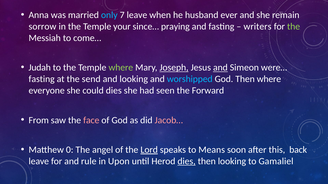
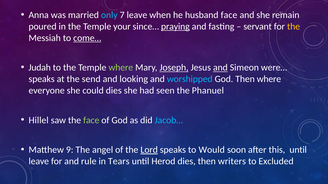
husband ever: ever -> face
sorrow: sorrow -> poured
praying underline: none -> present
writers: writers -> servant
the at (294, 27) colour: light green -> yellow
come… underline: none -> present
fasting at (42, 79): fasting -> speaks
Forward: Forward -> Phanuel
From: From -> Hillel
face at (91, 120) colour: pink -> light green
Jacob… colour: pink -> light blue
0: 0 -> 9
Means: Means -> Would
this back: back -> until
Upon: Upon -> Tears
dies at (187, 162) underline: present -> none
then looking: looking -> writers
Gamaliel: Gamaliel -> Excluded
